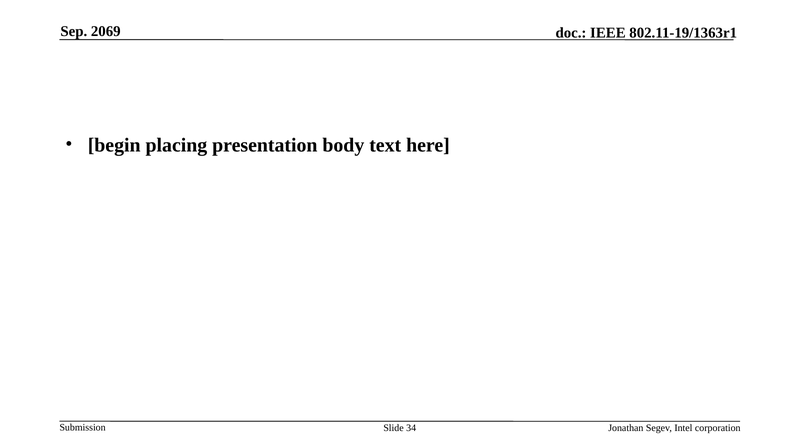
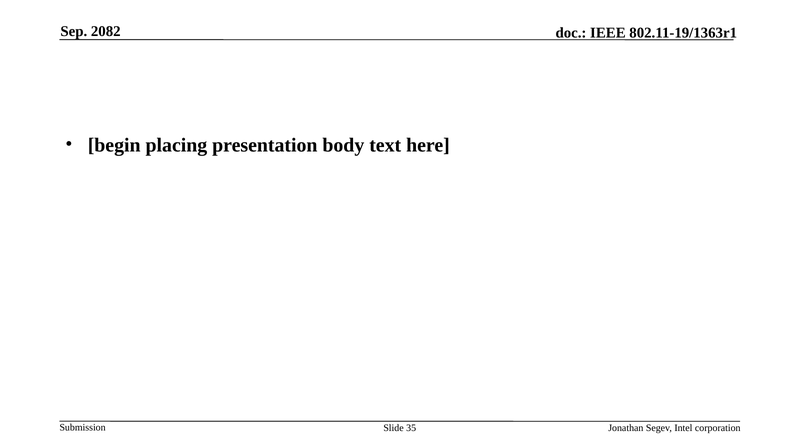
2069: 2069 -> 2082
34: 34 -> 35
